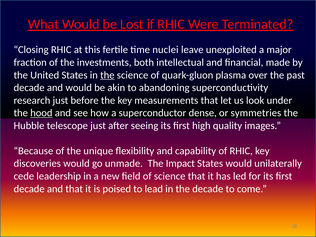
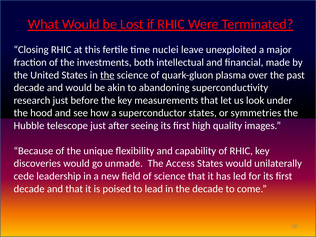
hood underline: present -> none
superconductor dense: dense -> states
Impact: Impact -> Access
